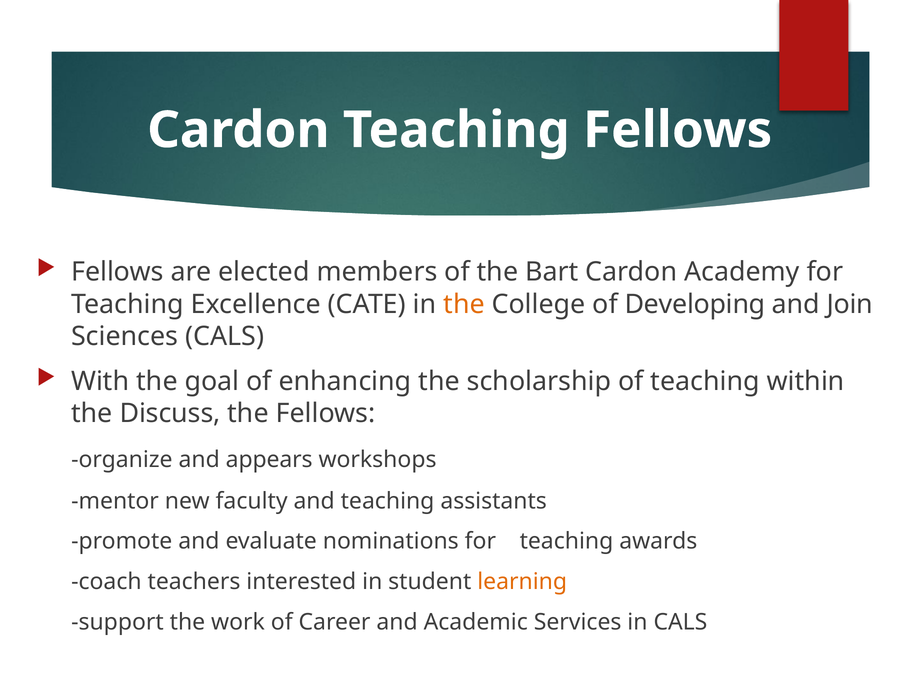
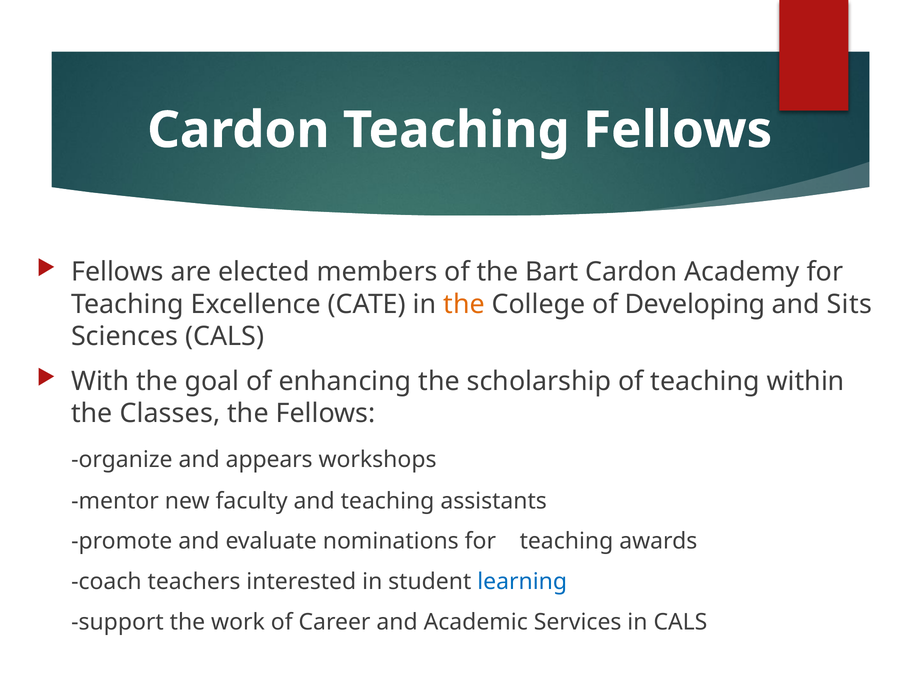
Join: Join -> Sits
Discuss: Discuss -> Classes
learning colour: orange -> blue
